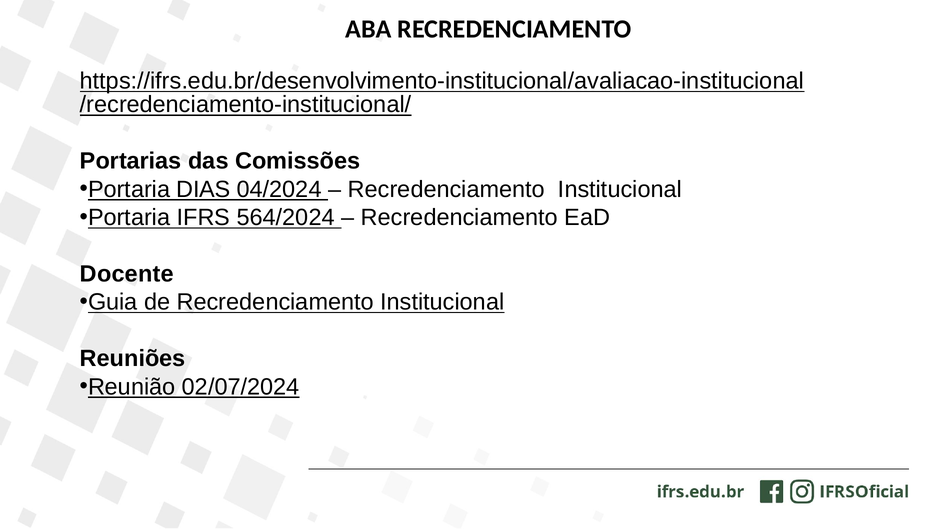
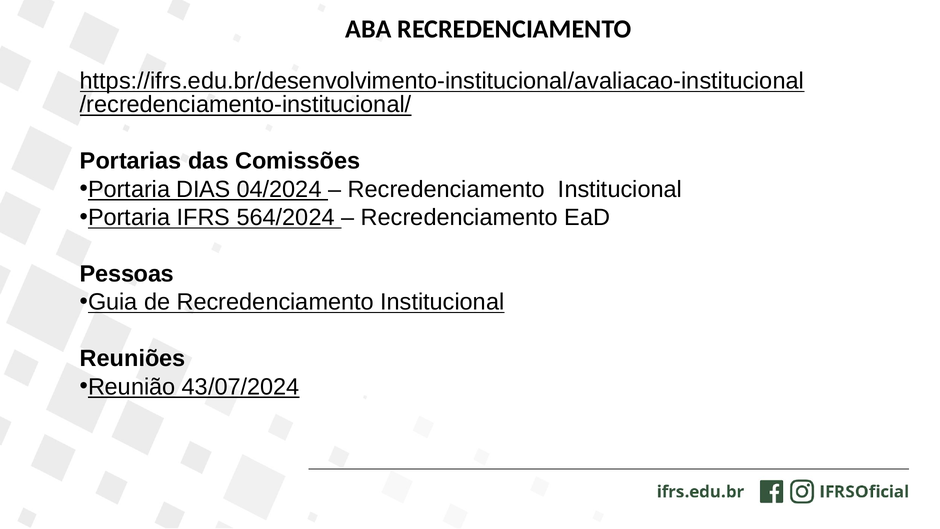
Docente: Docente -> Pessoas
02/07/2024: 02/07/2024 -> 43/07/2024
